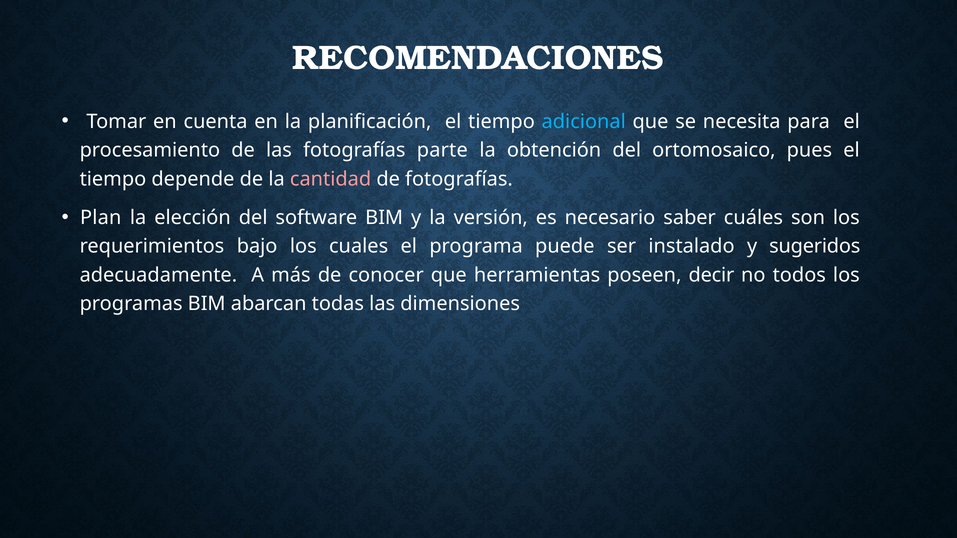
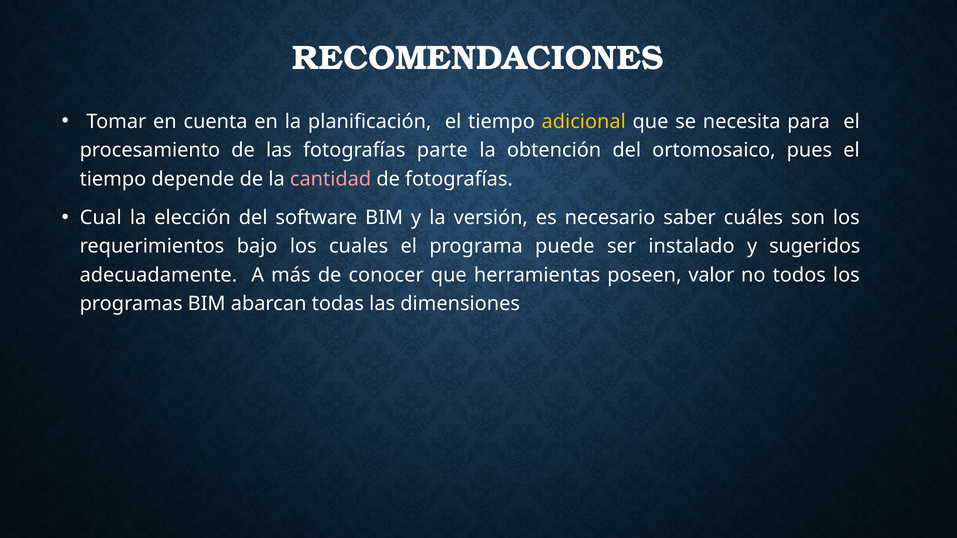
adicional colour: light blue -> yellow
Plan: Plan -> Cual
decir: decir -> valor
